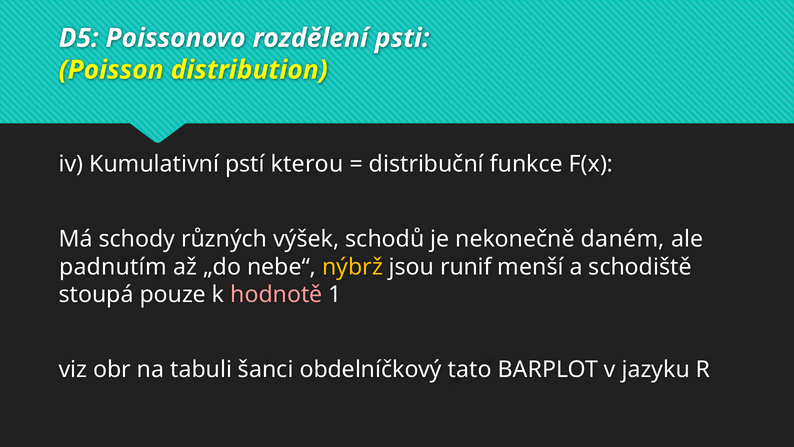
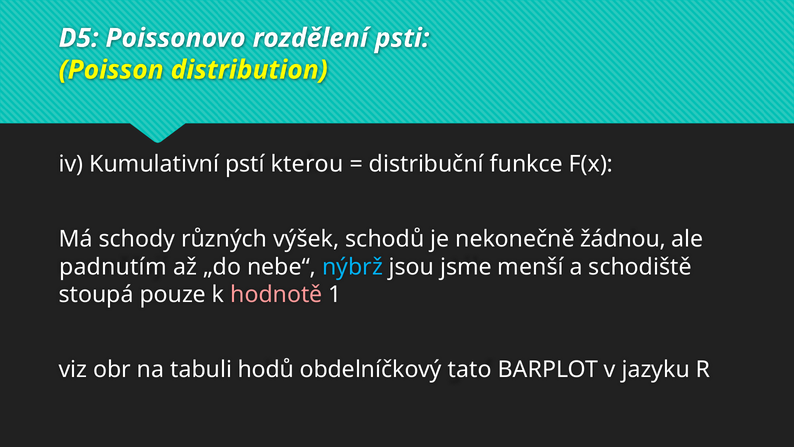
daném: daném -> žádnou
nýbrž colour: yellow -> light blue
runif: runif -> jsme
šanci: šanci -> hodů
